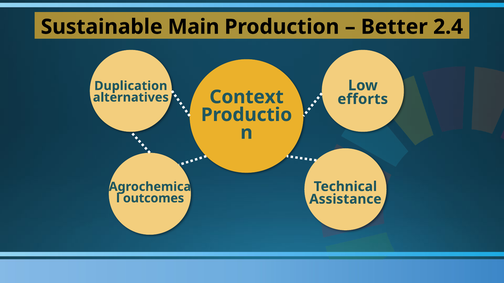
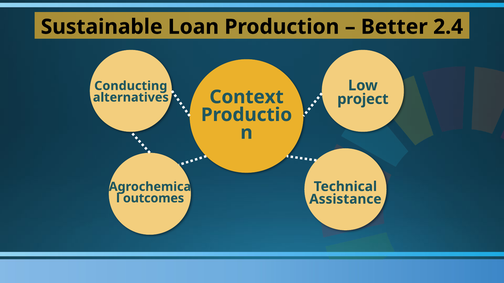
Main: Main -> Loan
Duplication: Duplication -> Conducting
efforts: efforts -> project
